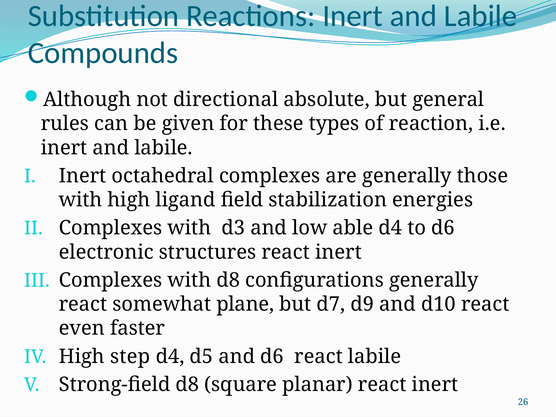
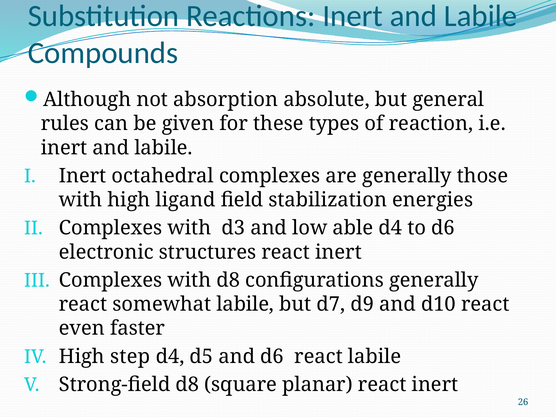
directional: directional -> absorption
somewhat plane: plane -> labile
